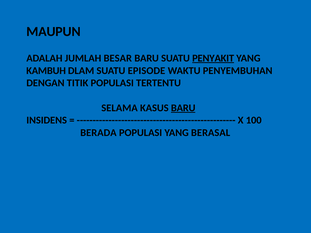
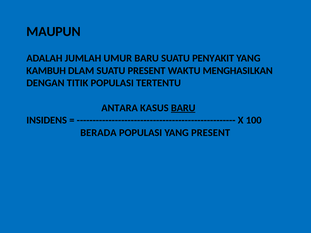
BESAR: BESAR -> UMUR
PENYAKIT underline: present -> none
SUATU EPISODE: EPISODE -> PRESENT
PENYEMBUHAN: PENYEMBUHAN -> MENGHASILKAN
SELAMA: SELAMA -> ANTARA
YANG BERASAL: BERASAL -> PRESENT
